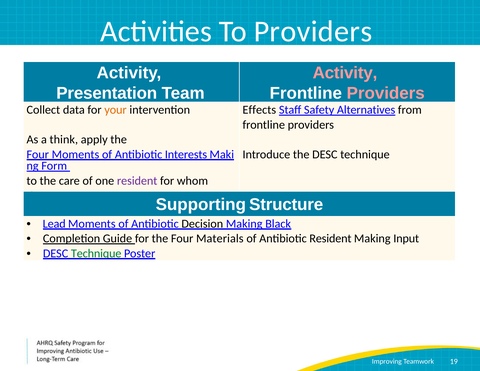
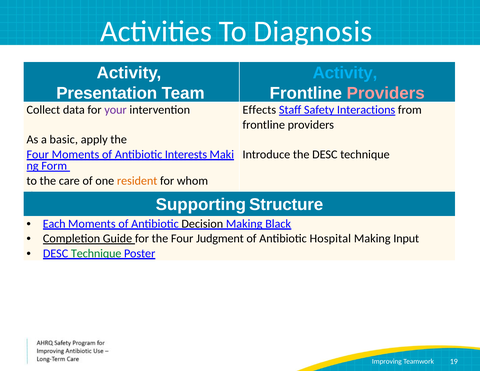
To Providers: Providers -> Diagnosis
Activity at (345, 73) colour: pink -> light blue
your colour: orange -> purple
Alternatives: Alternatives -> Interactions
think: think -> basic
resident at (137, 181) colour: purple -> orange
Lead: Lead -> Each
Materials: Materials -> Judgment
Antibiotic Resident: Resident -> Hospital
